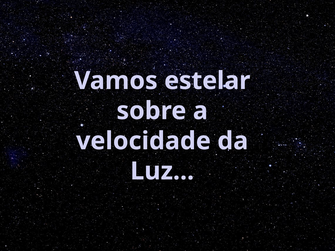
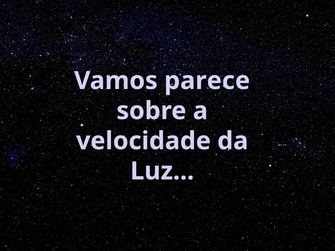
estelar: estelar -> parece
